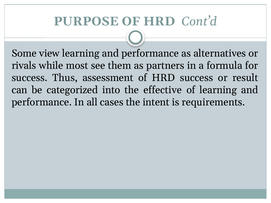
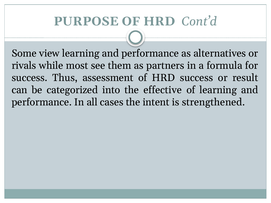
requirements: requirements -> strengthened
